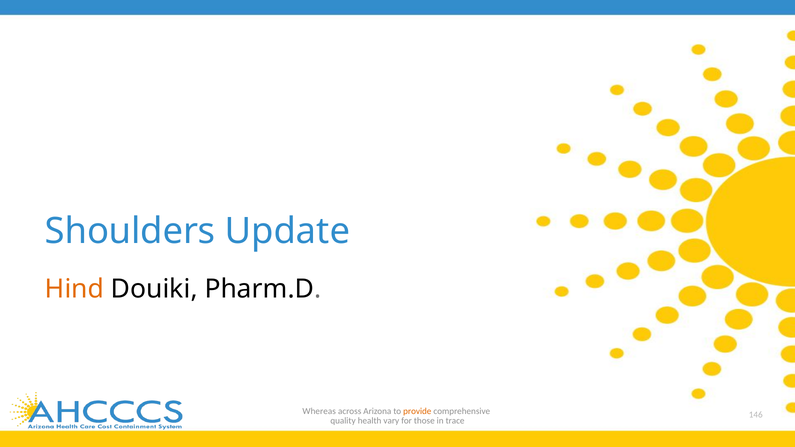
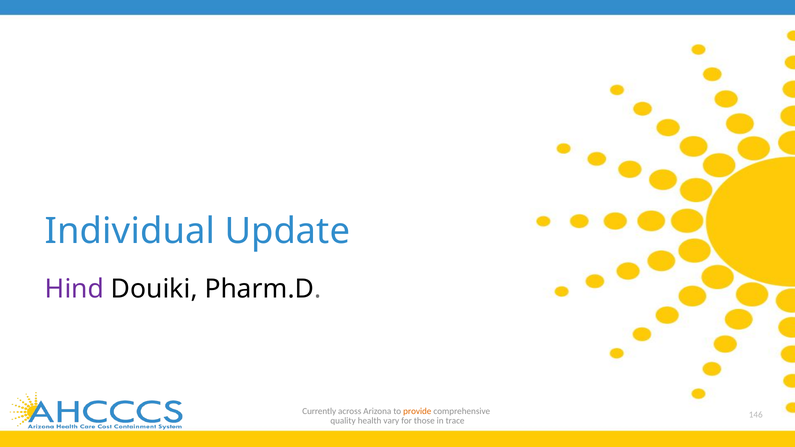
Shoulders: Shoulders -> Individual
Hind colour: orange -> purple
Whereas: Whereas -> Currently
